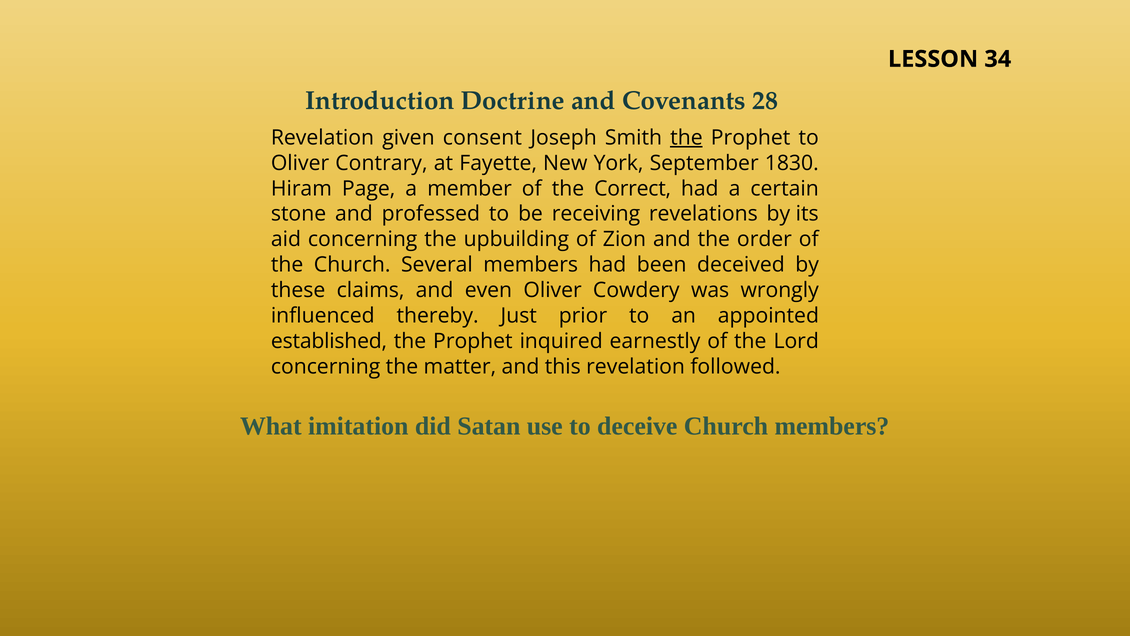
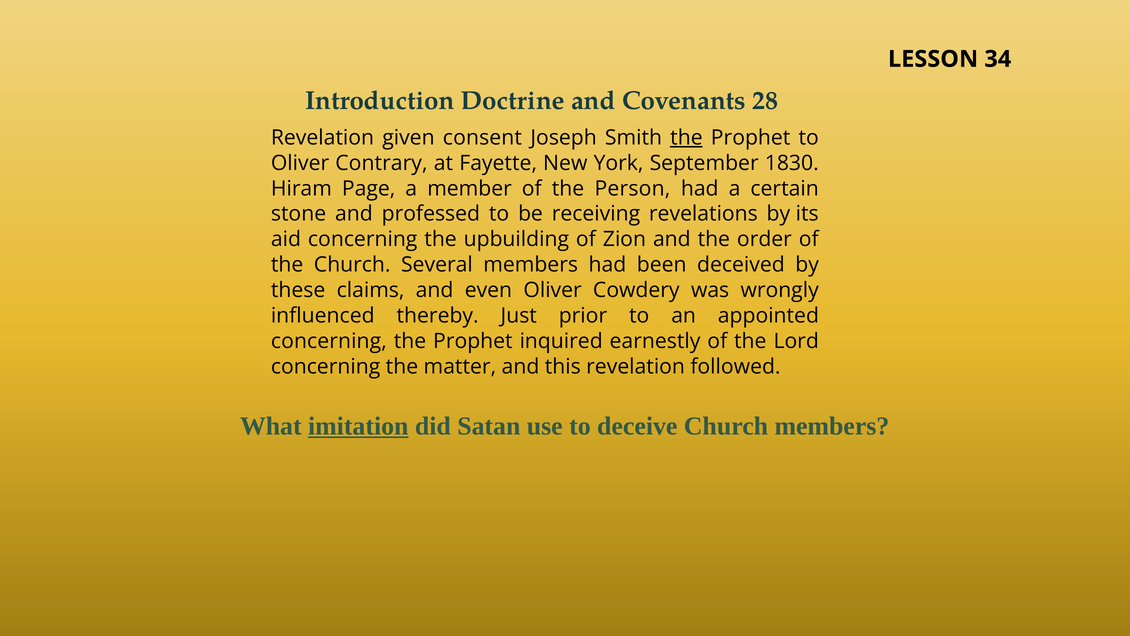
Correct: Correct -> Person
established at (329, 341): established -> concerning
imitation underline: none -> present
